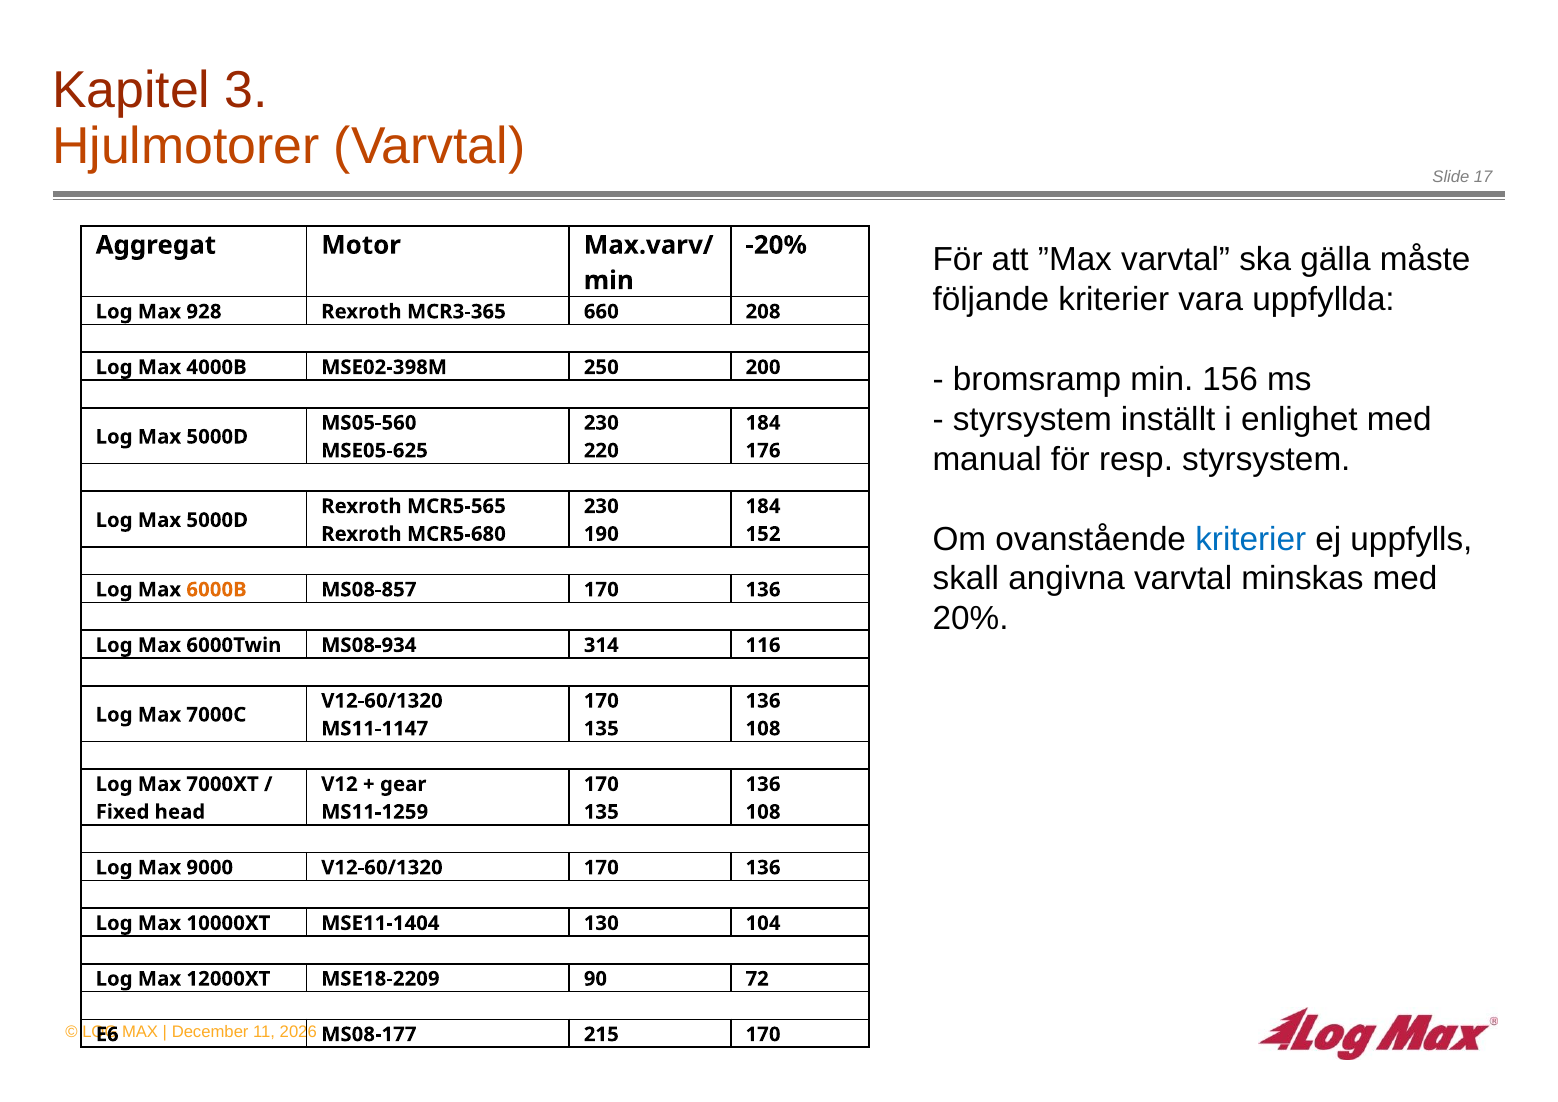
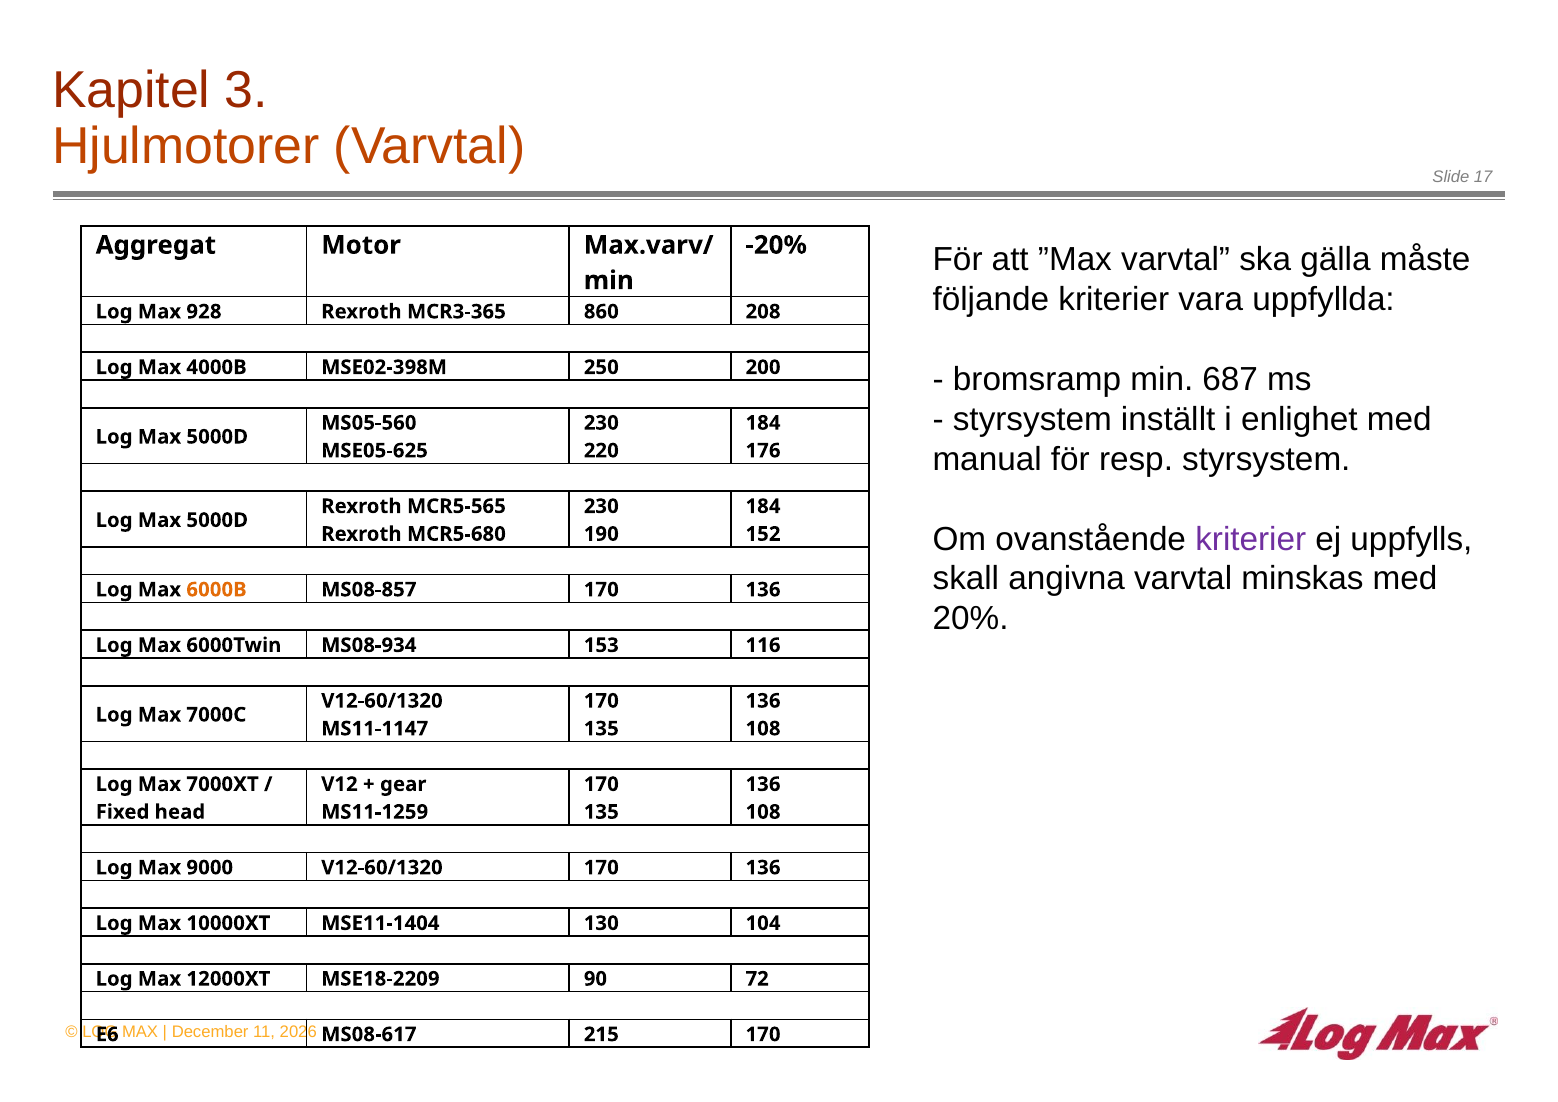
660: 660 -> 860
156: 156 -> 687
kriterier at (1251, 539) colour: blue -> purple
314: 314 -> 153
MS08-177: MS08-177 -> MS08-617
